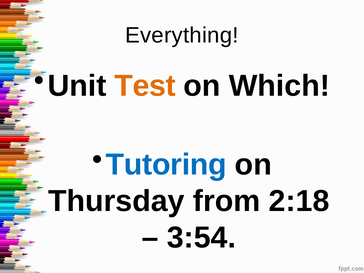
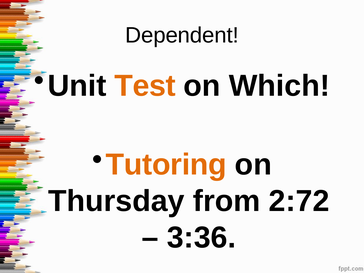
Everything: Everything -> Dependent
Tutoring colour: blue -> orange
2:18: 2:18 -> 2:72
3:54: 3:54 -> 3:36
